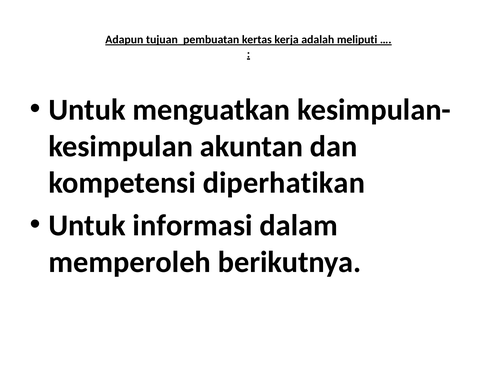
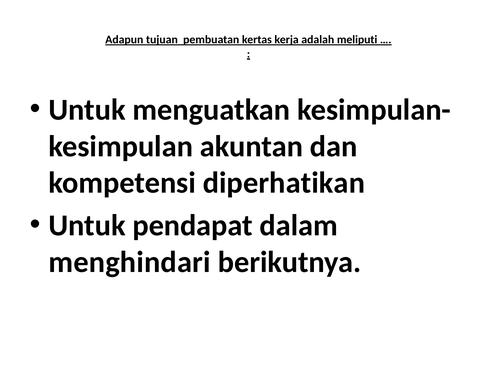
informasi: informasi -> pendapat
memperoleh: memperoleh -> menghindari
